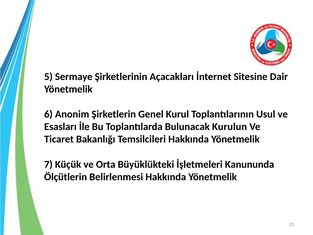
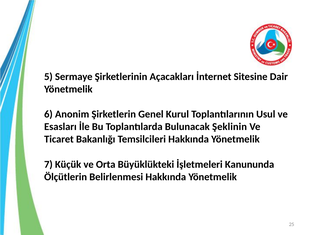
Kurulun: Kurulun -> Şeklinin
